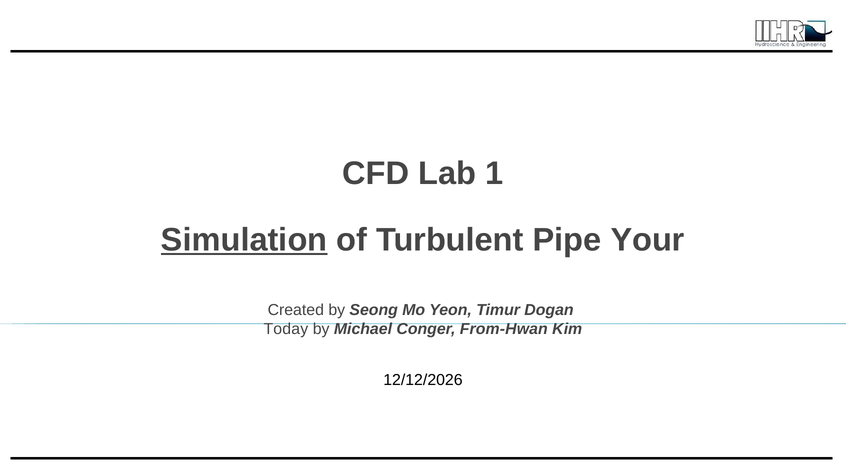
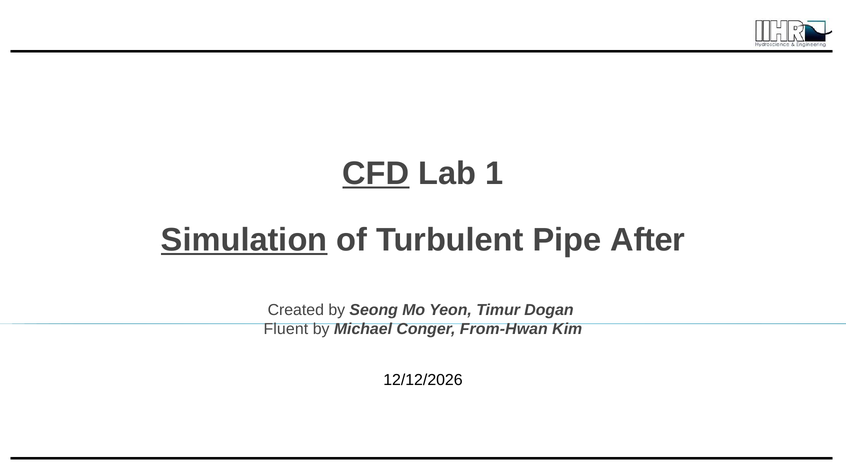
CFD underline: none -> present
Your: Your -> After
Today: Today -> Fluent
